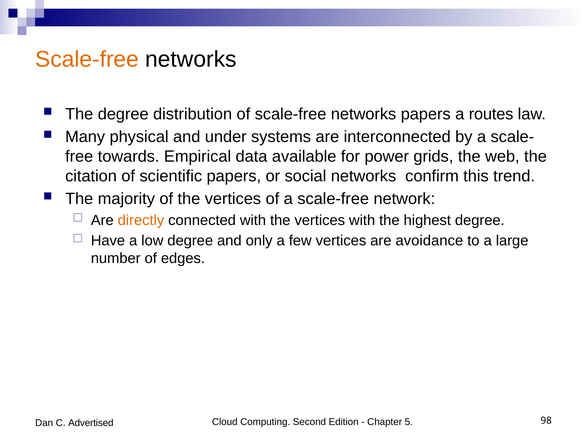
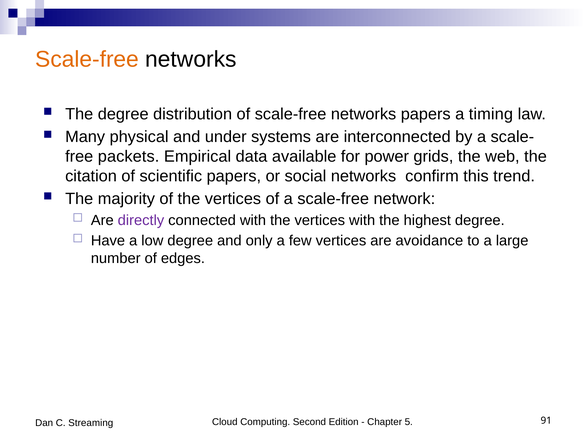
routes: routes -> timing
towards: towards -> packets
directly colour: orange -> purple
98: 98 -> 91
Advertised: Advertised -> Streaming
